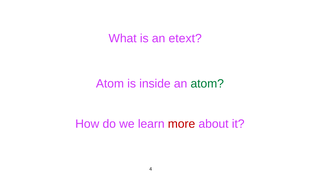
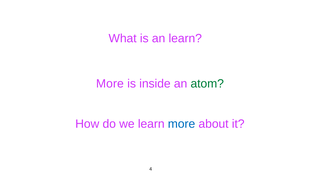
an etext: etext -> learn
Atom at (110, 84): Atom -> More
more at (182, 124) colour: red -> blue
